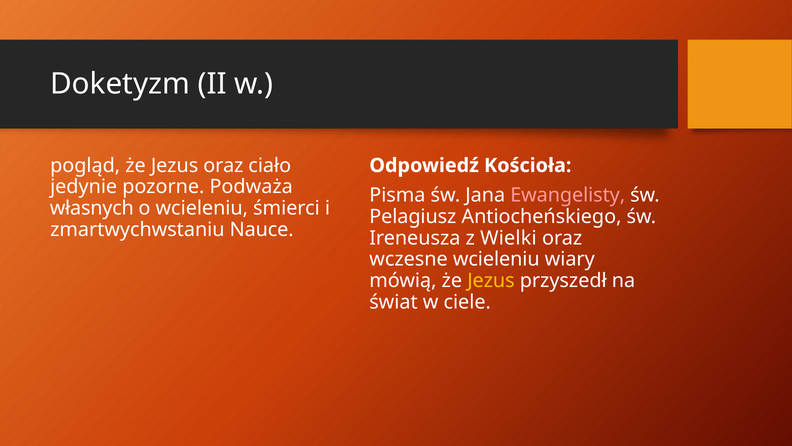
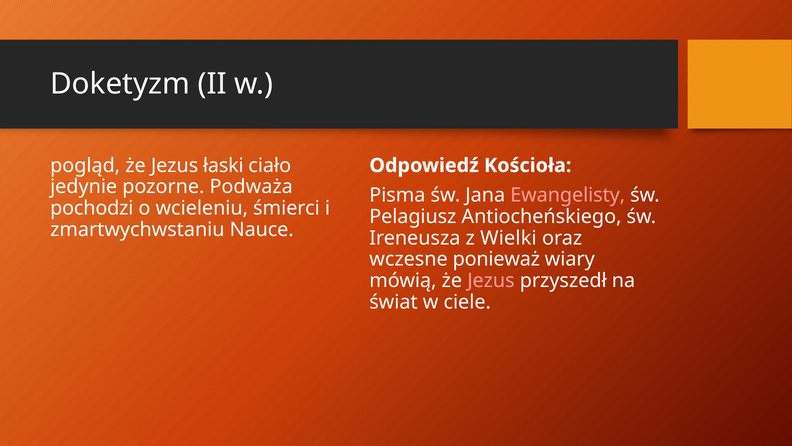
Jezus oraz: oraz -> łaski
własnych: własnych -> pochodzi
wczesne wcieleniu: wcieleniu -> ponieważ
Jezus at (491, 280) colour: yellow -> pink
